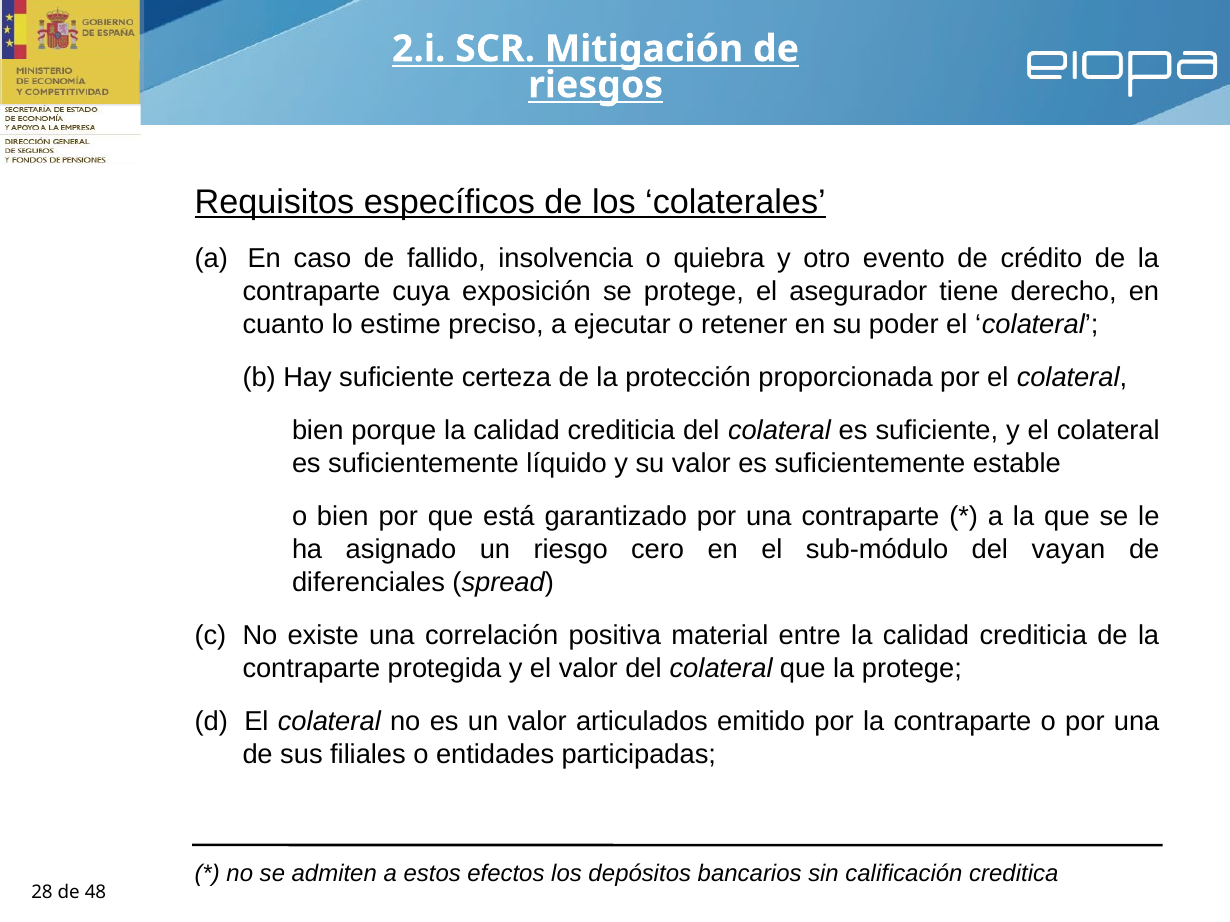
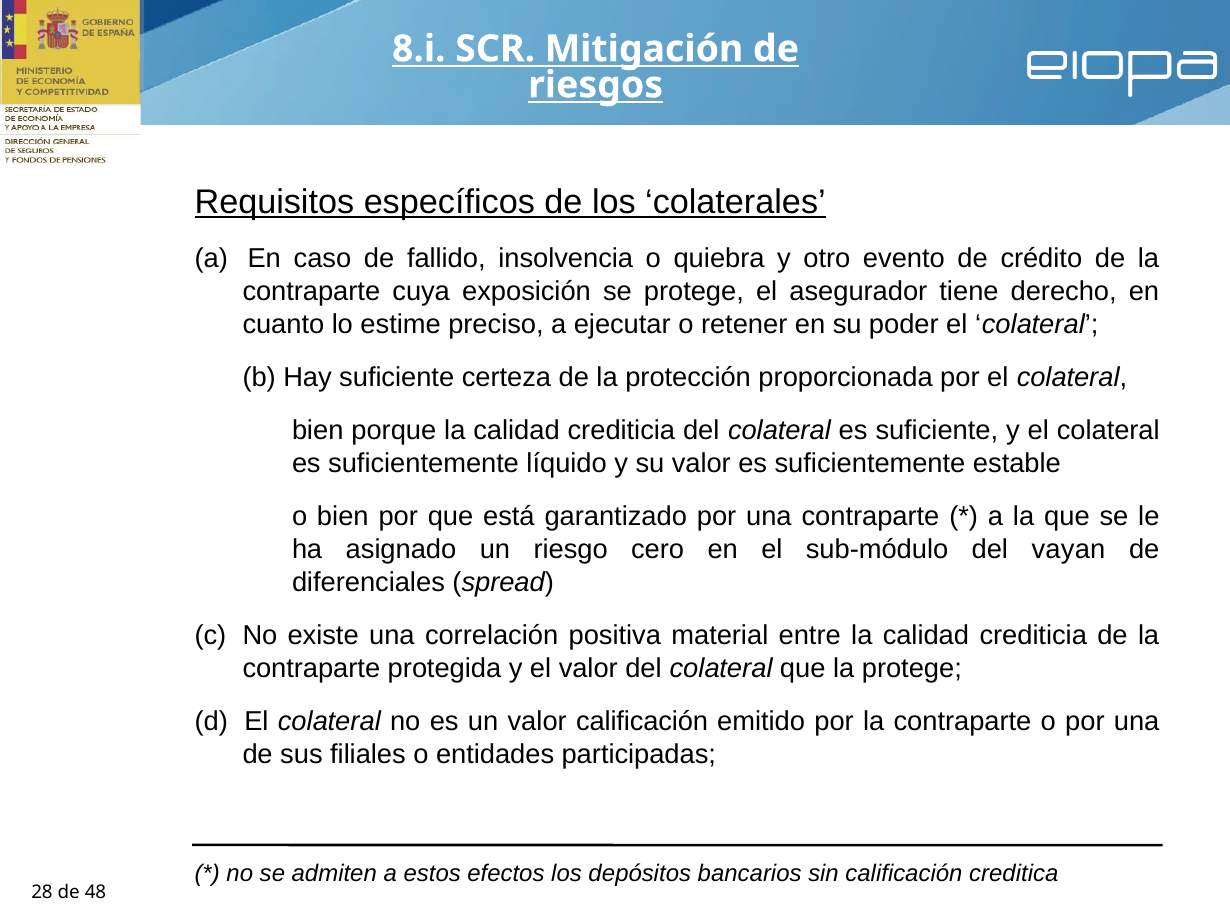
2.i: 2.i -> 8.i
valor articulados: articulados -> calificación
